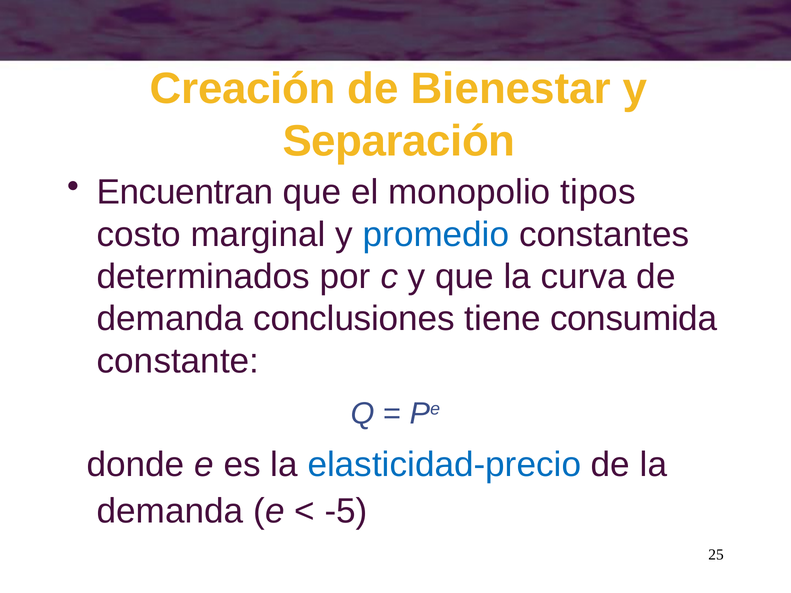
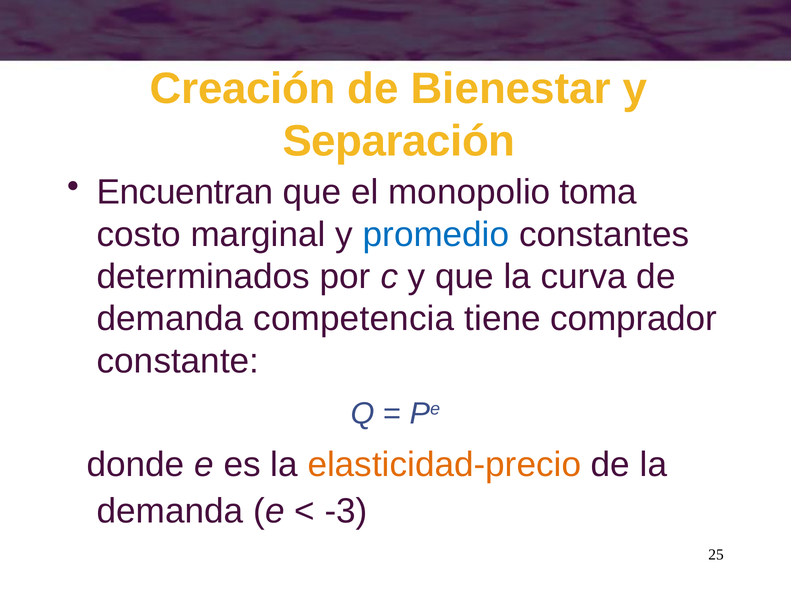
tipos: tipos -> toma
conclusiones: conclusiones -> competencia
consumida: consumida -> comprador
elasticidad-precio colour: blue -> orange
-5: -5 -> -3
